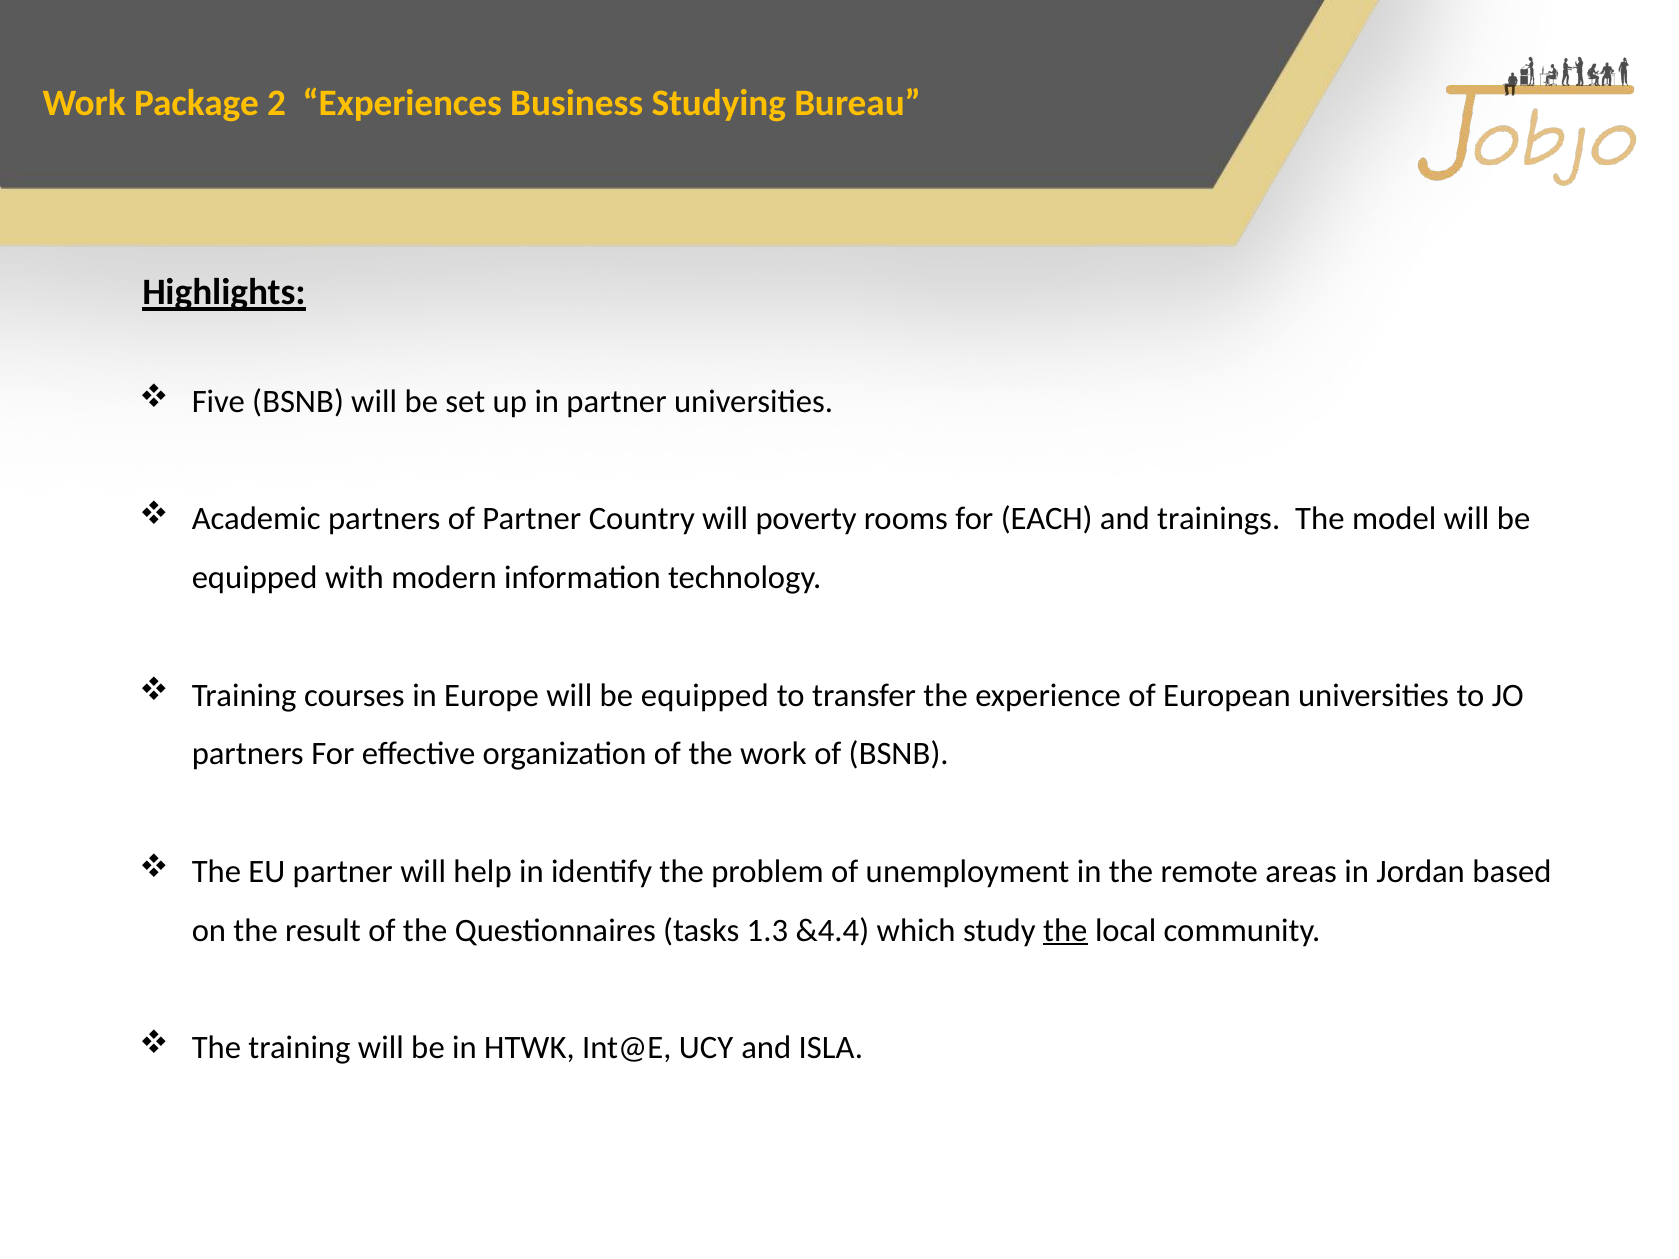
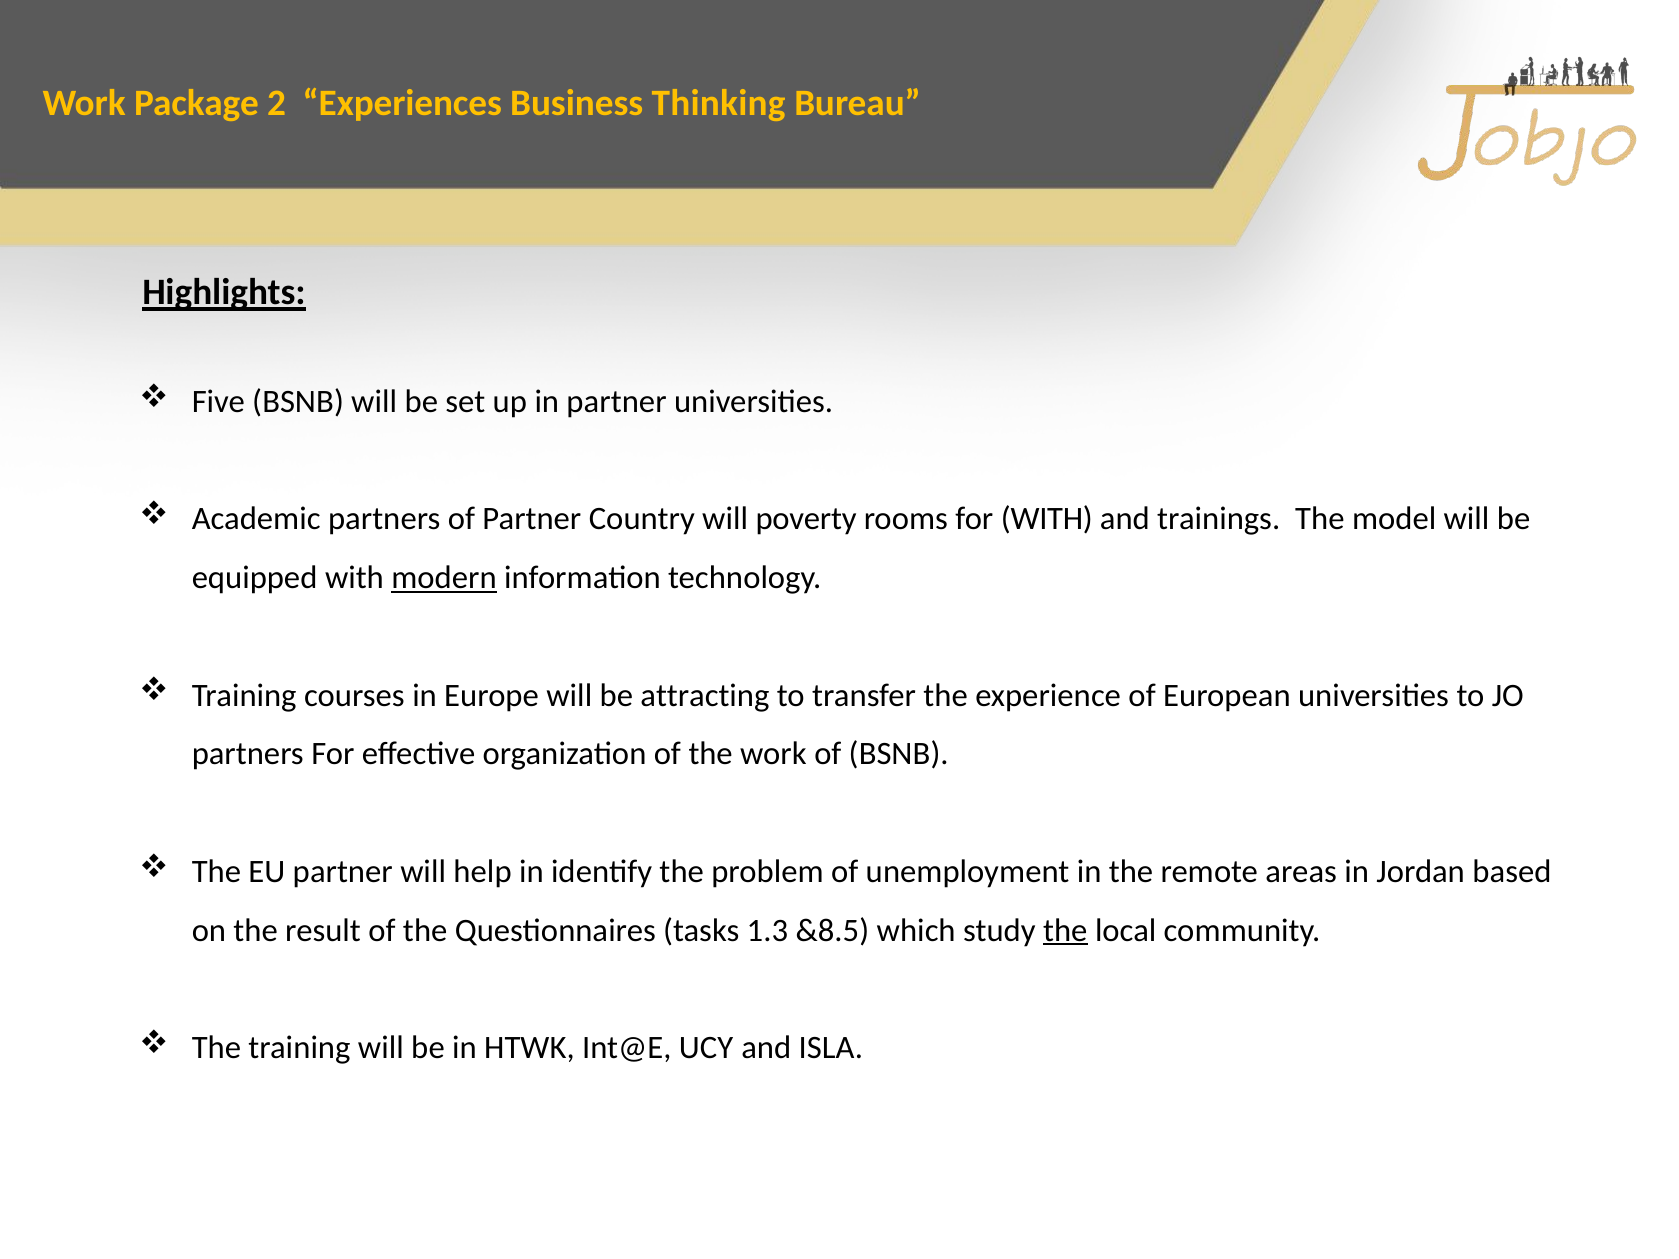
Studying: Studying -> Thinking
for EACH: EACH -> WITH
modern underline: none -> present
Europe will be equipped: equipped -> attracting
&4.4: &4.4 -> &8.5
